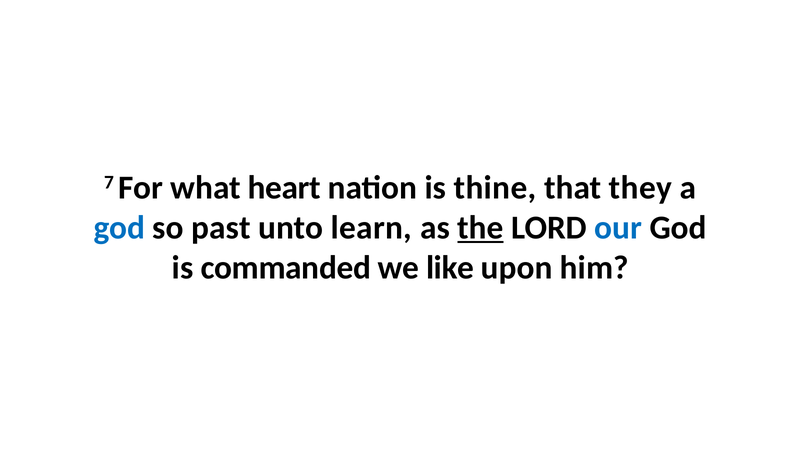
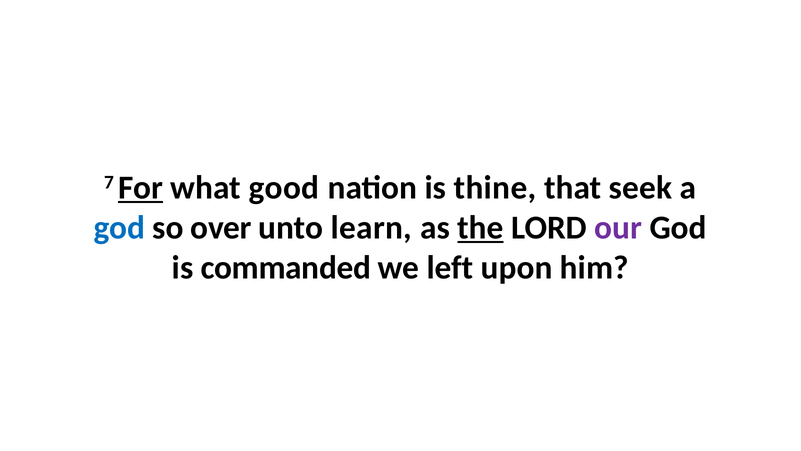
For underline: none -> present
heart: heart -> good
they: they -> seek
past: past -> over
our colour: blue -> purple
like: like -> left
